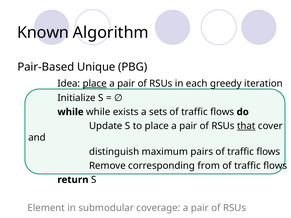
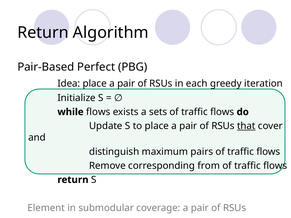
Known at (43, 33): Known -> Return
Unique: Unique -> Perfect
place at (95, 84) underline: present -> none
while while: while -> flows
